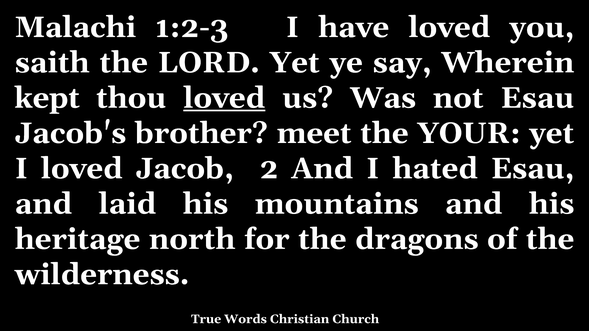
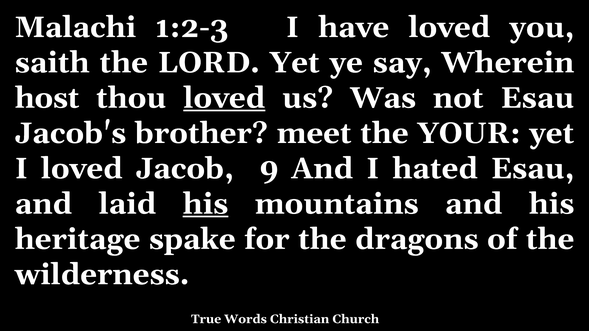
kept: kept -> host
2: 2 -> 9
his at (205, 204) underline: none -> present
north: north -> spake
